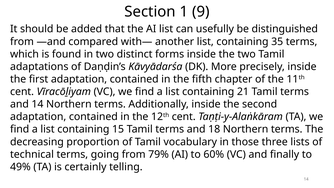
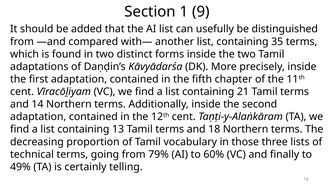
15: 15 -> 13
